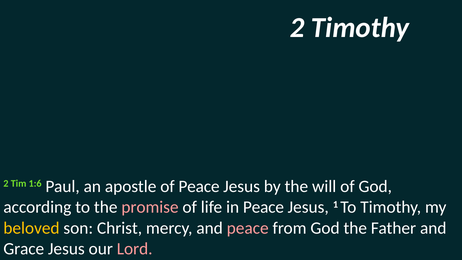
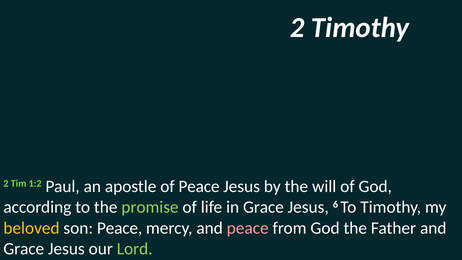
1:6: 1:6 -> 1:2
promise colour: pink -> light green
in Peace: Peace -> Grace
1: 1 -> 6
son Christ: Christ -> Peace
Lord colour: pink -> light green
